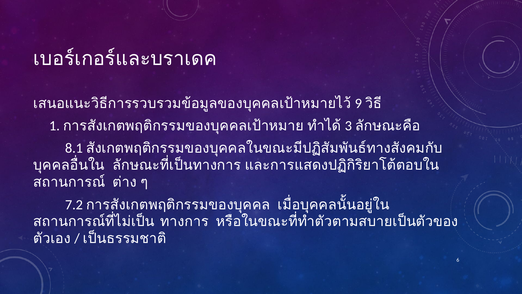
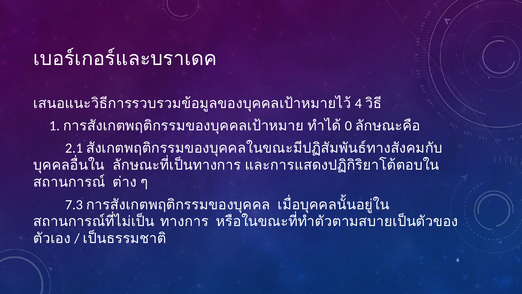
9: 9 -> 4
3: 3 -> 0
8.1: 8.1 -> 2.1
7.2: 7.2 -> 7.3
